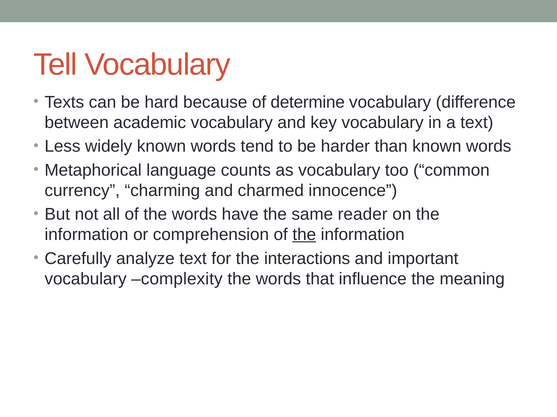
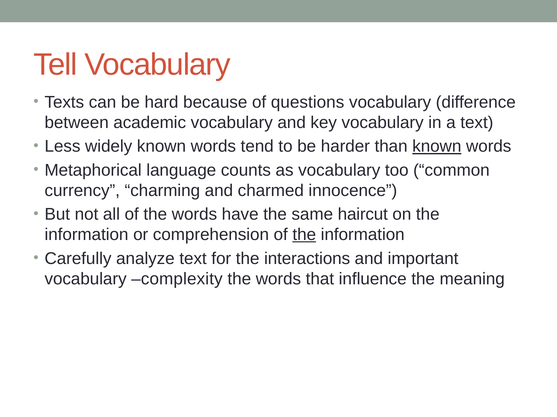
determine: determine -> questions
known at (437, 147) underline: none -> present
reader: reader -> haircut
